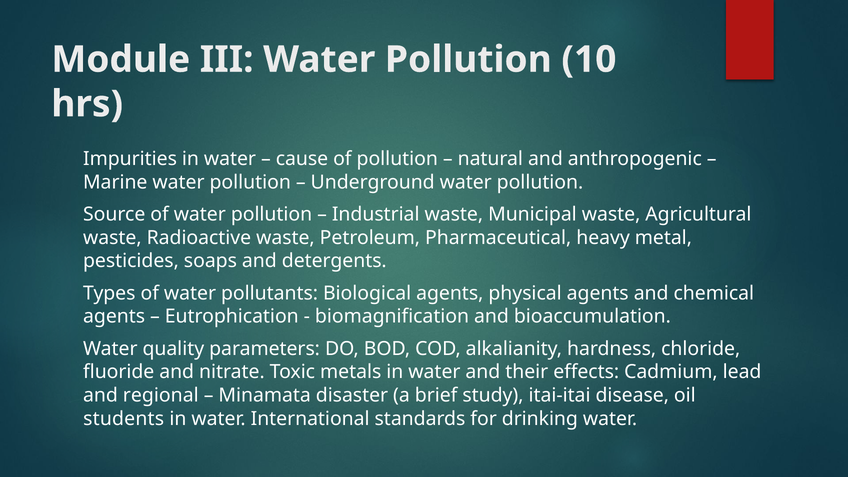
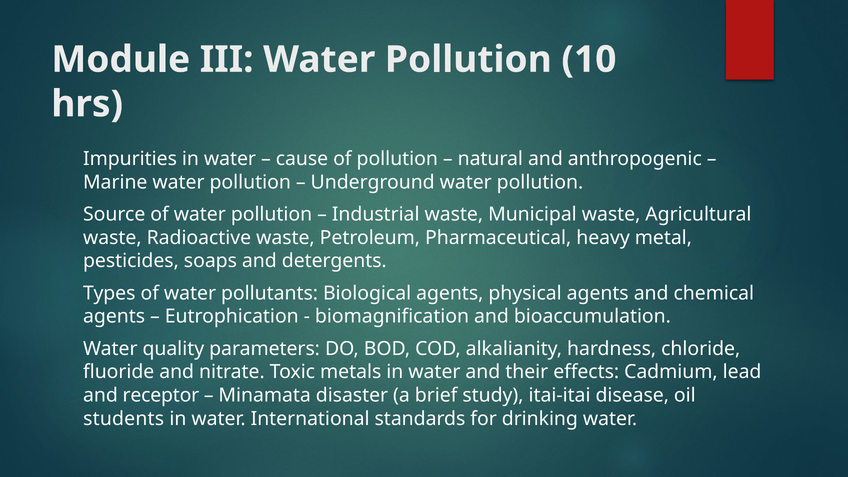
regional: regional -> receptor
